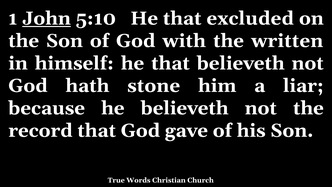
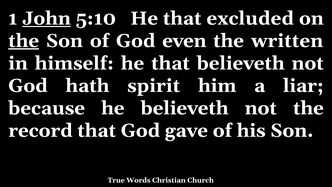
the at (24, 41) underline: none -> present
with: with -> even
stone: stone -> spirit
